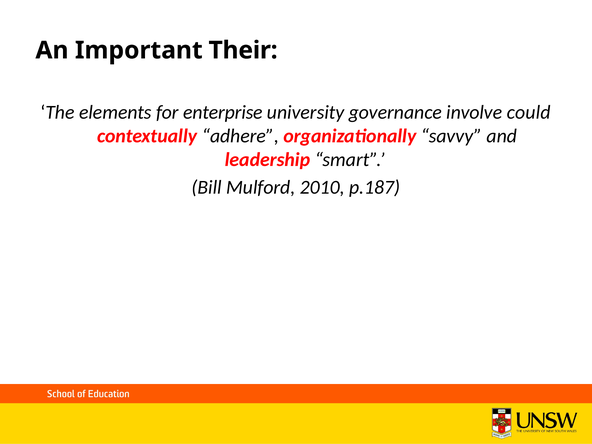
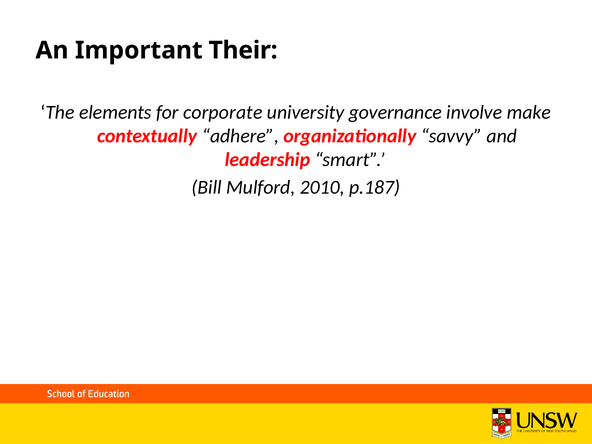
enterprise: enterprise -> corporate
could: could -> make
